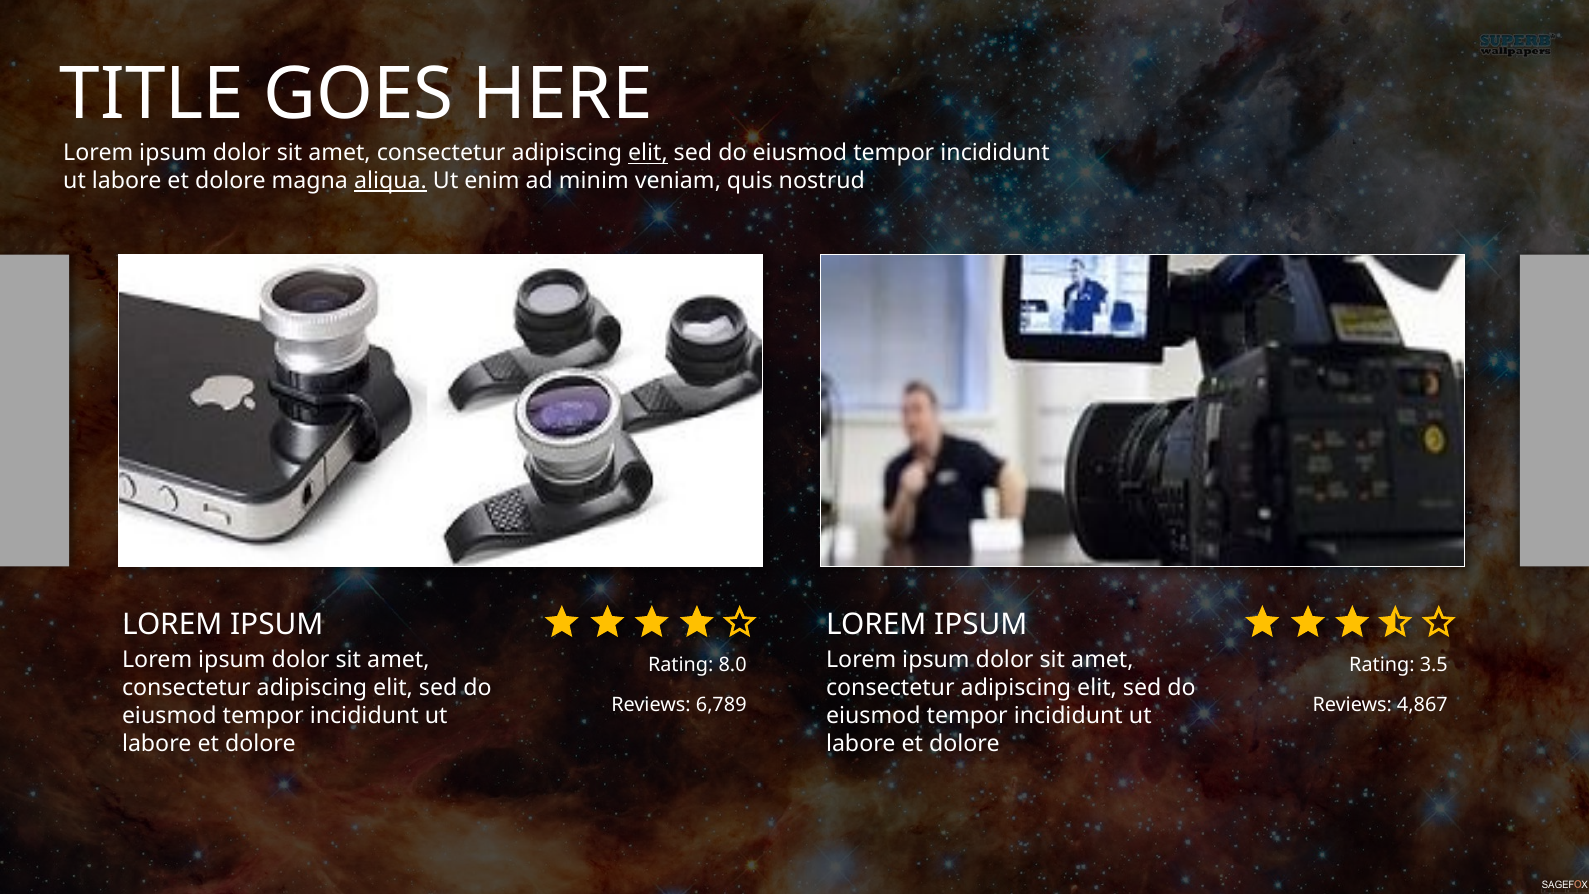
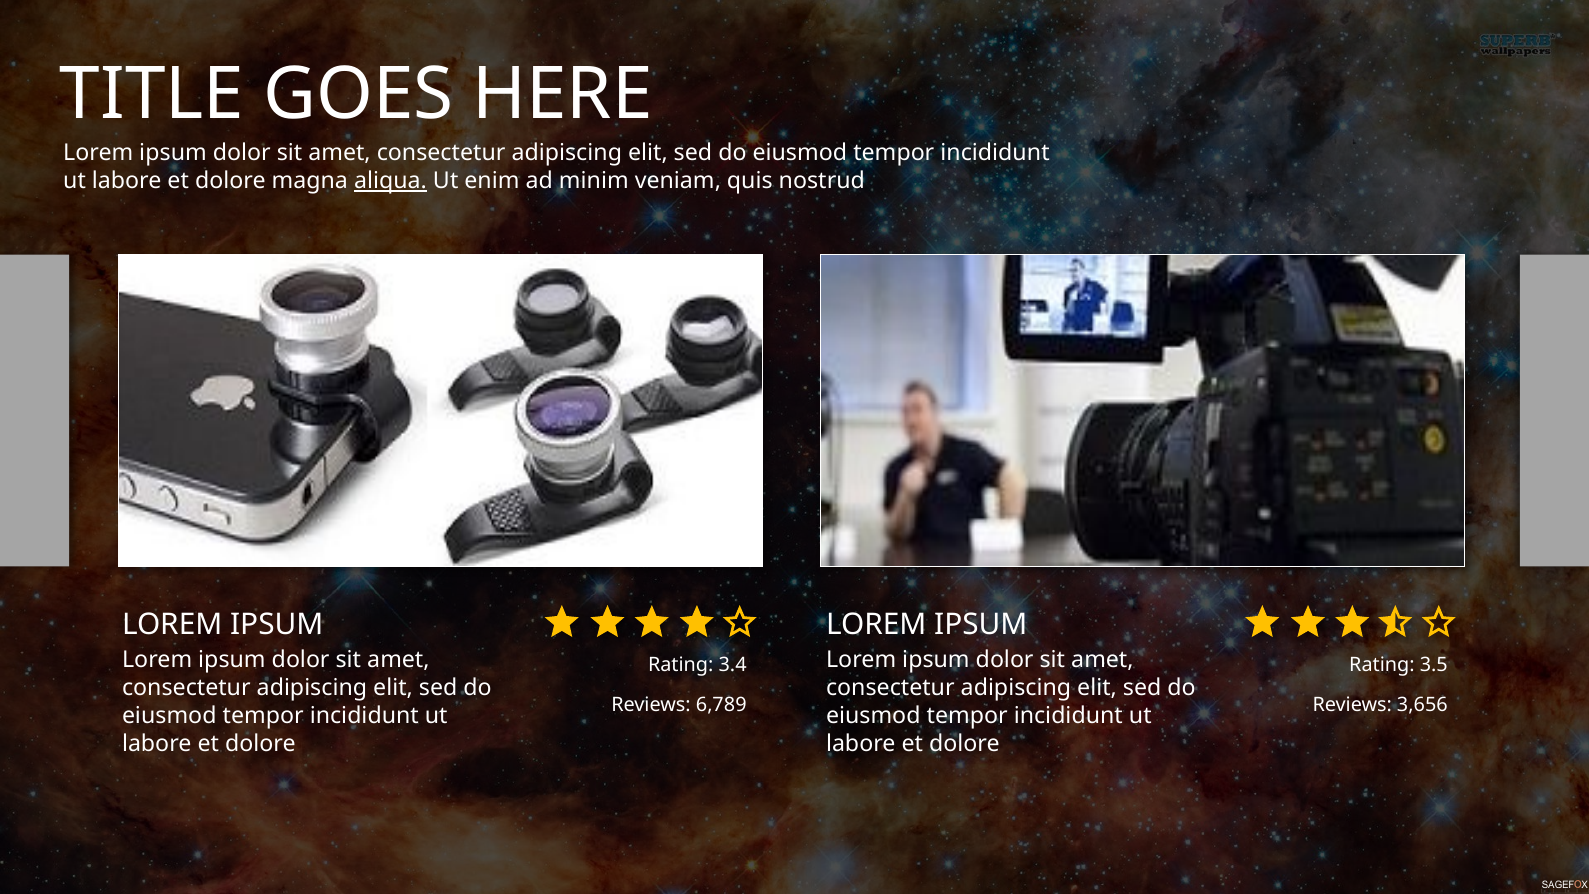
elit at (648, 153) underline: present -> none
8.0: 8.0 -> 3.4
4,867: 4,867 -> 3,656
